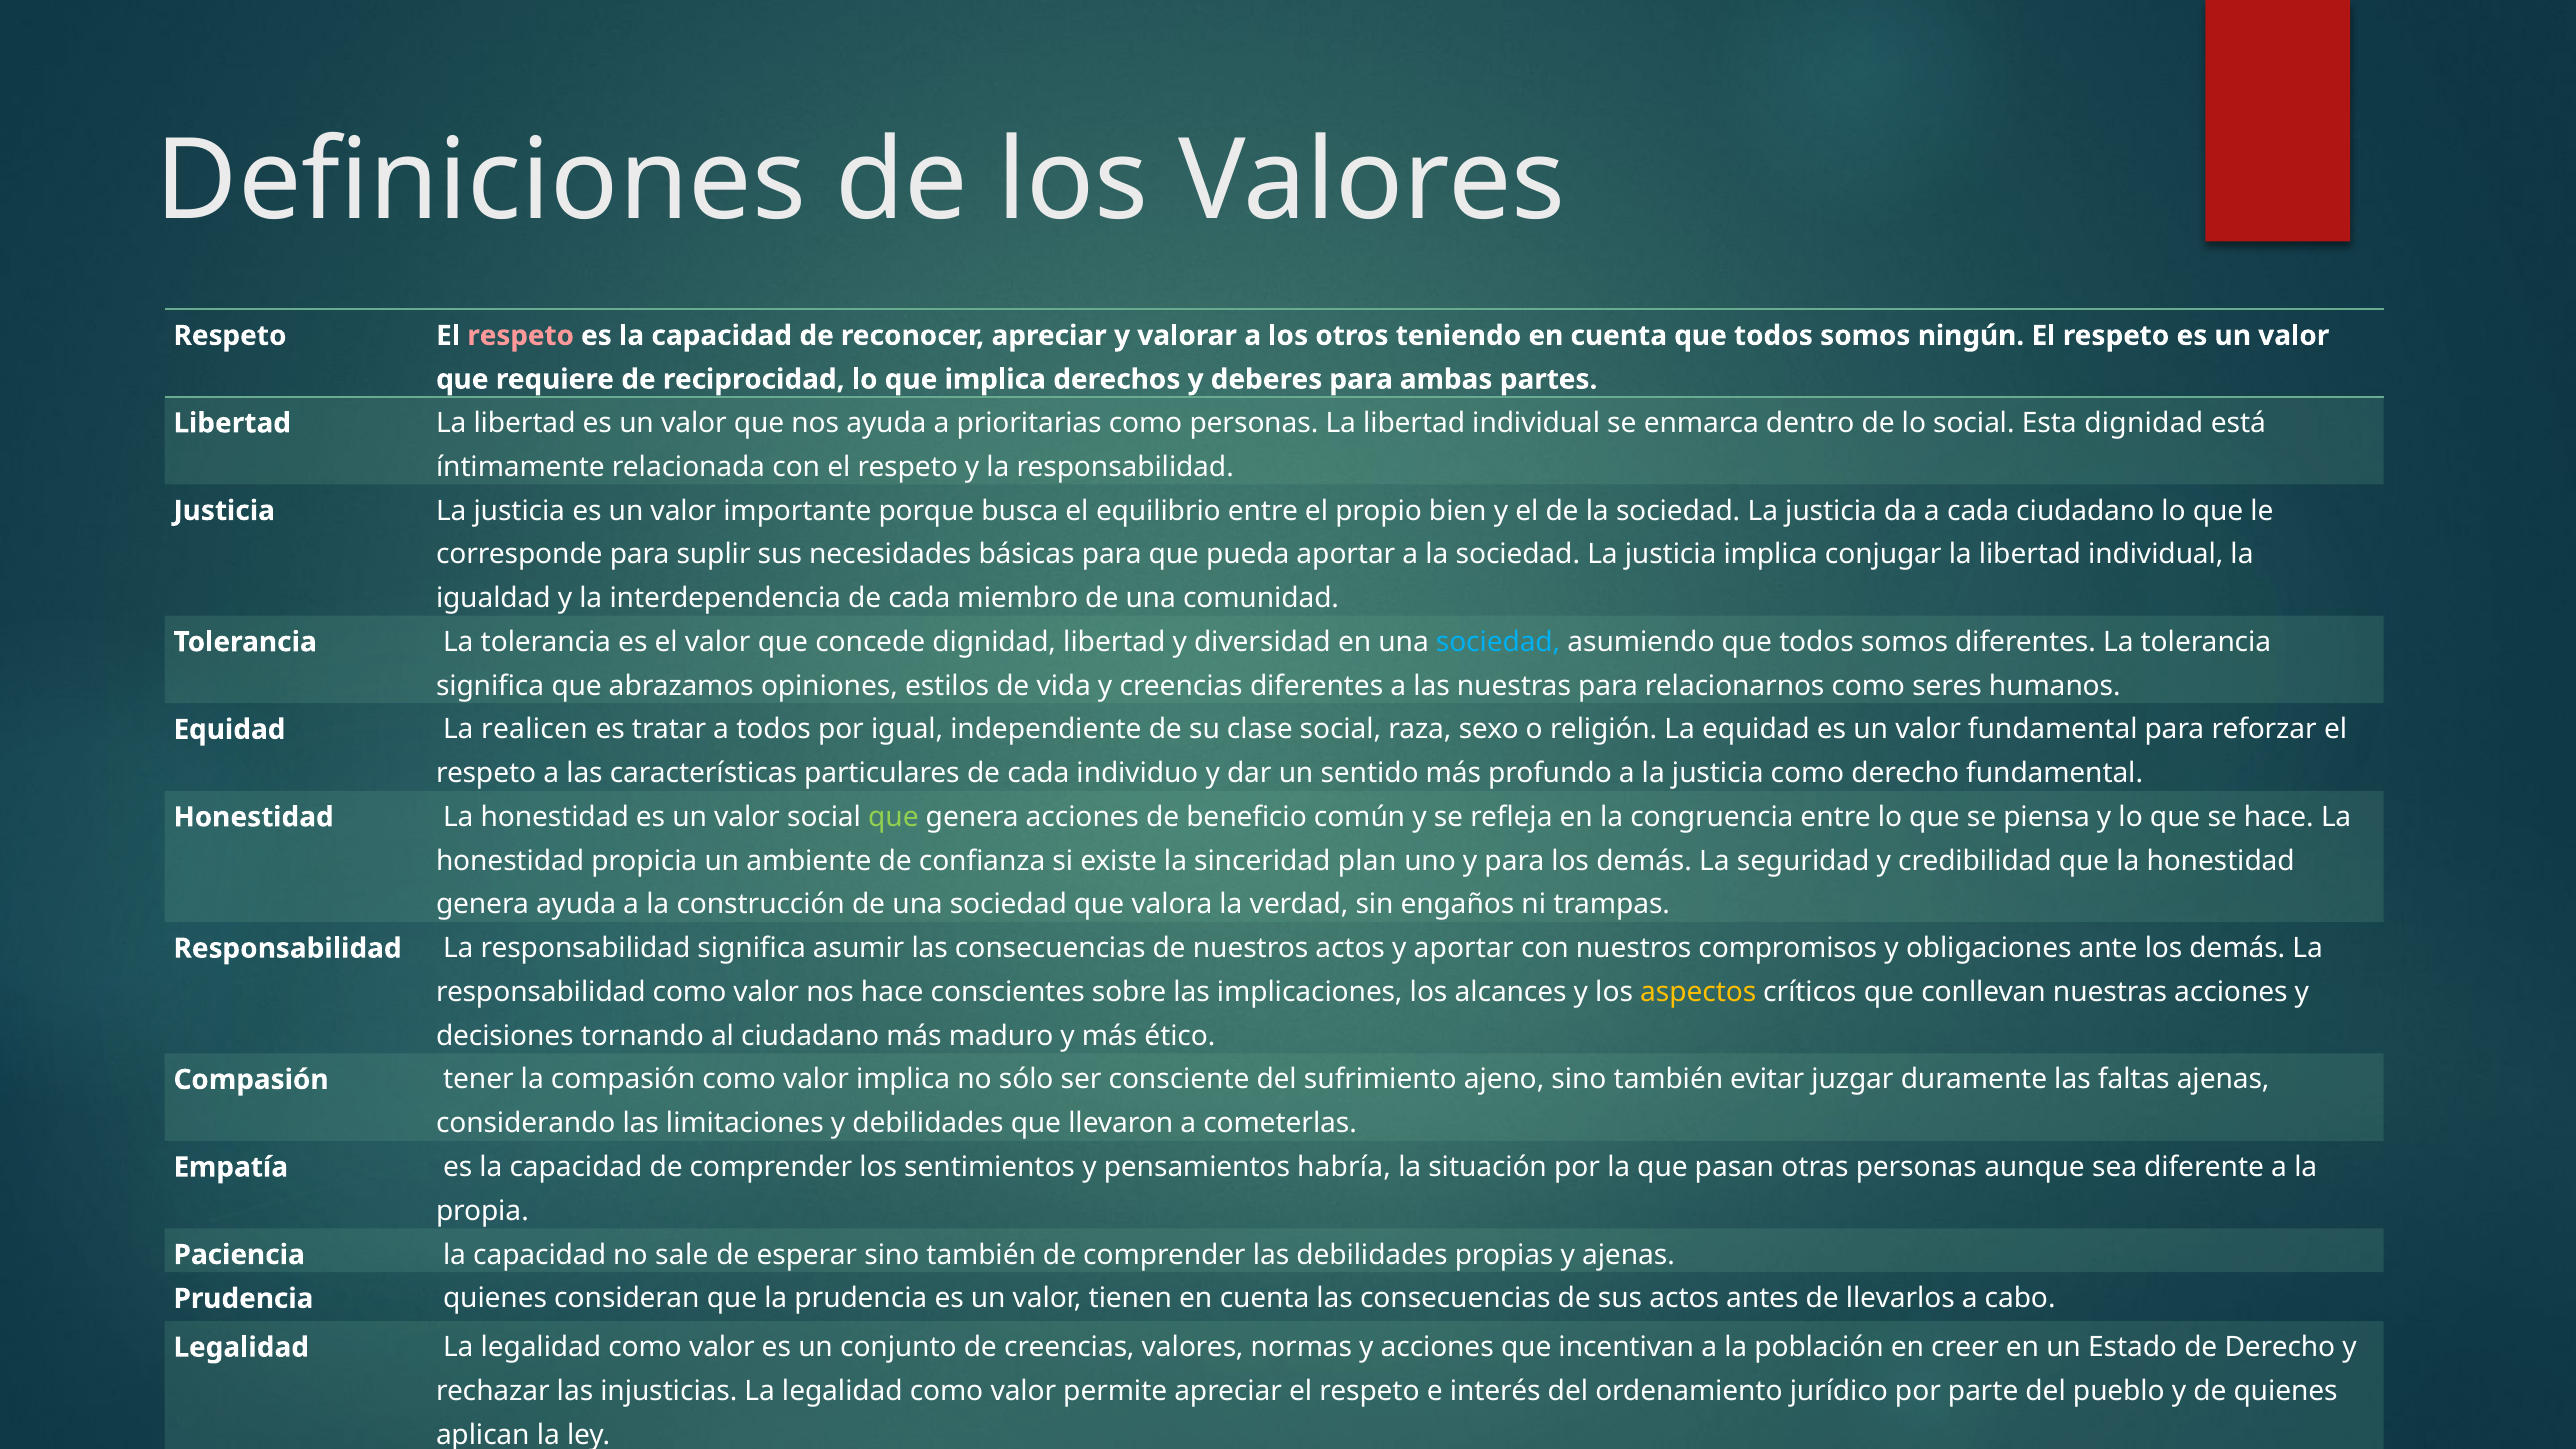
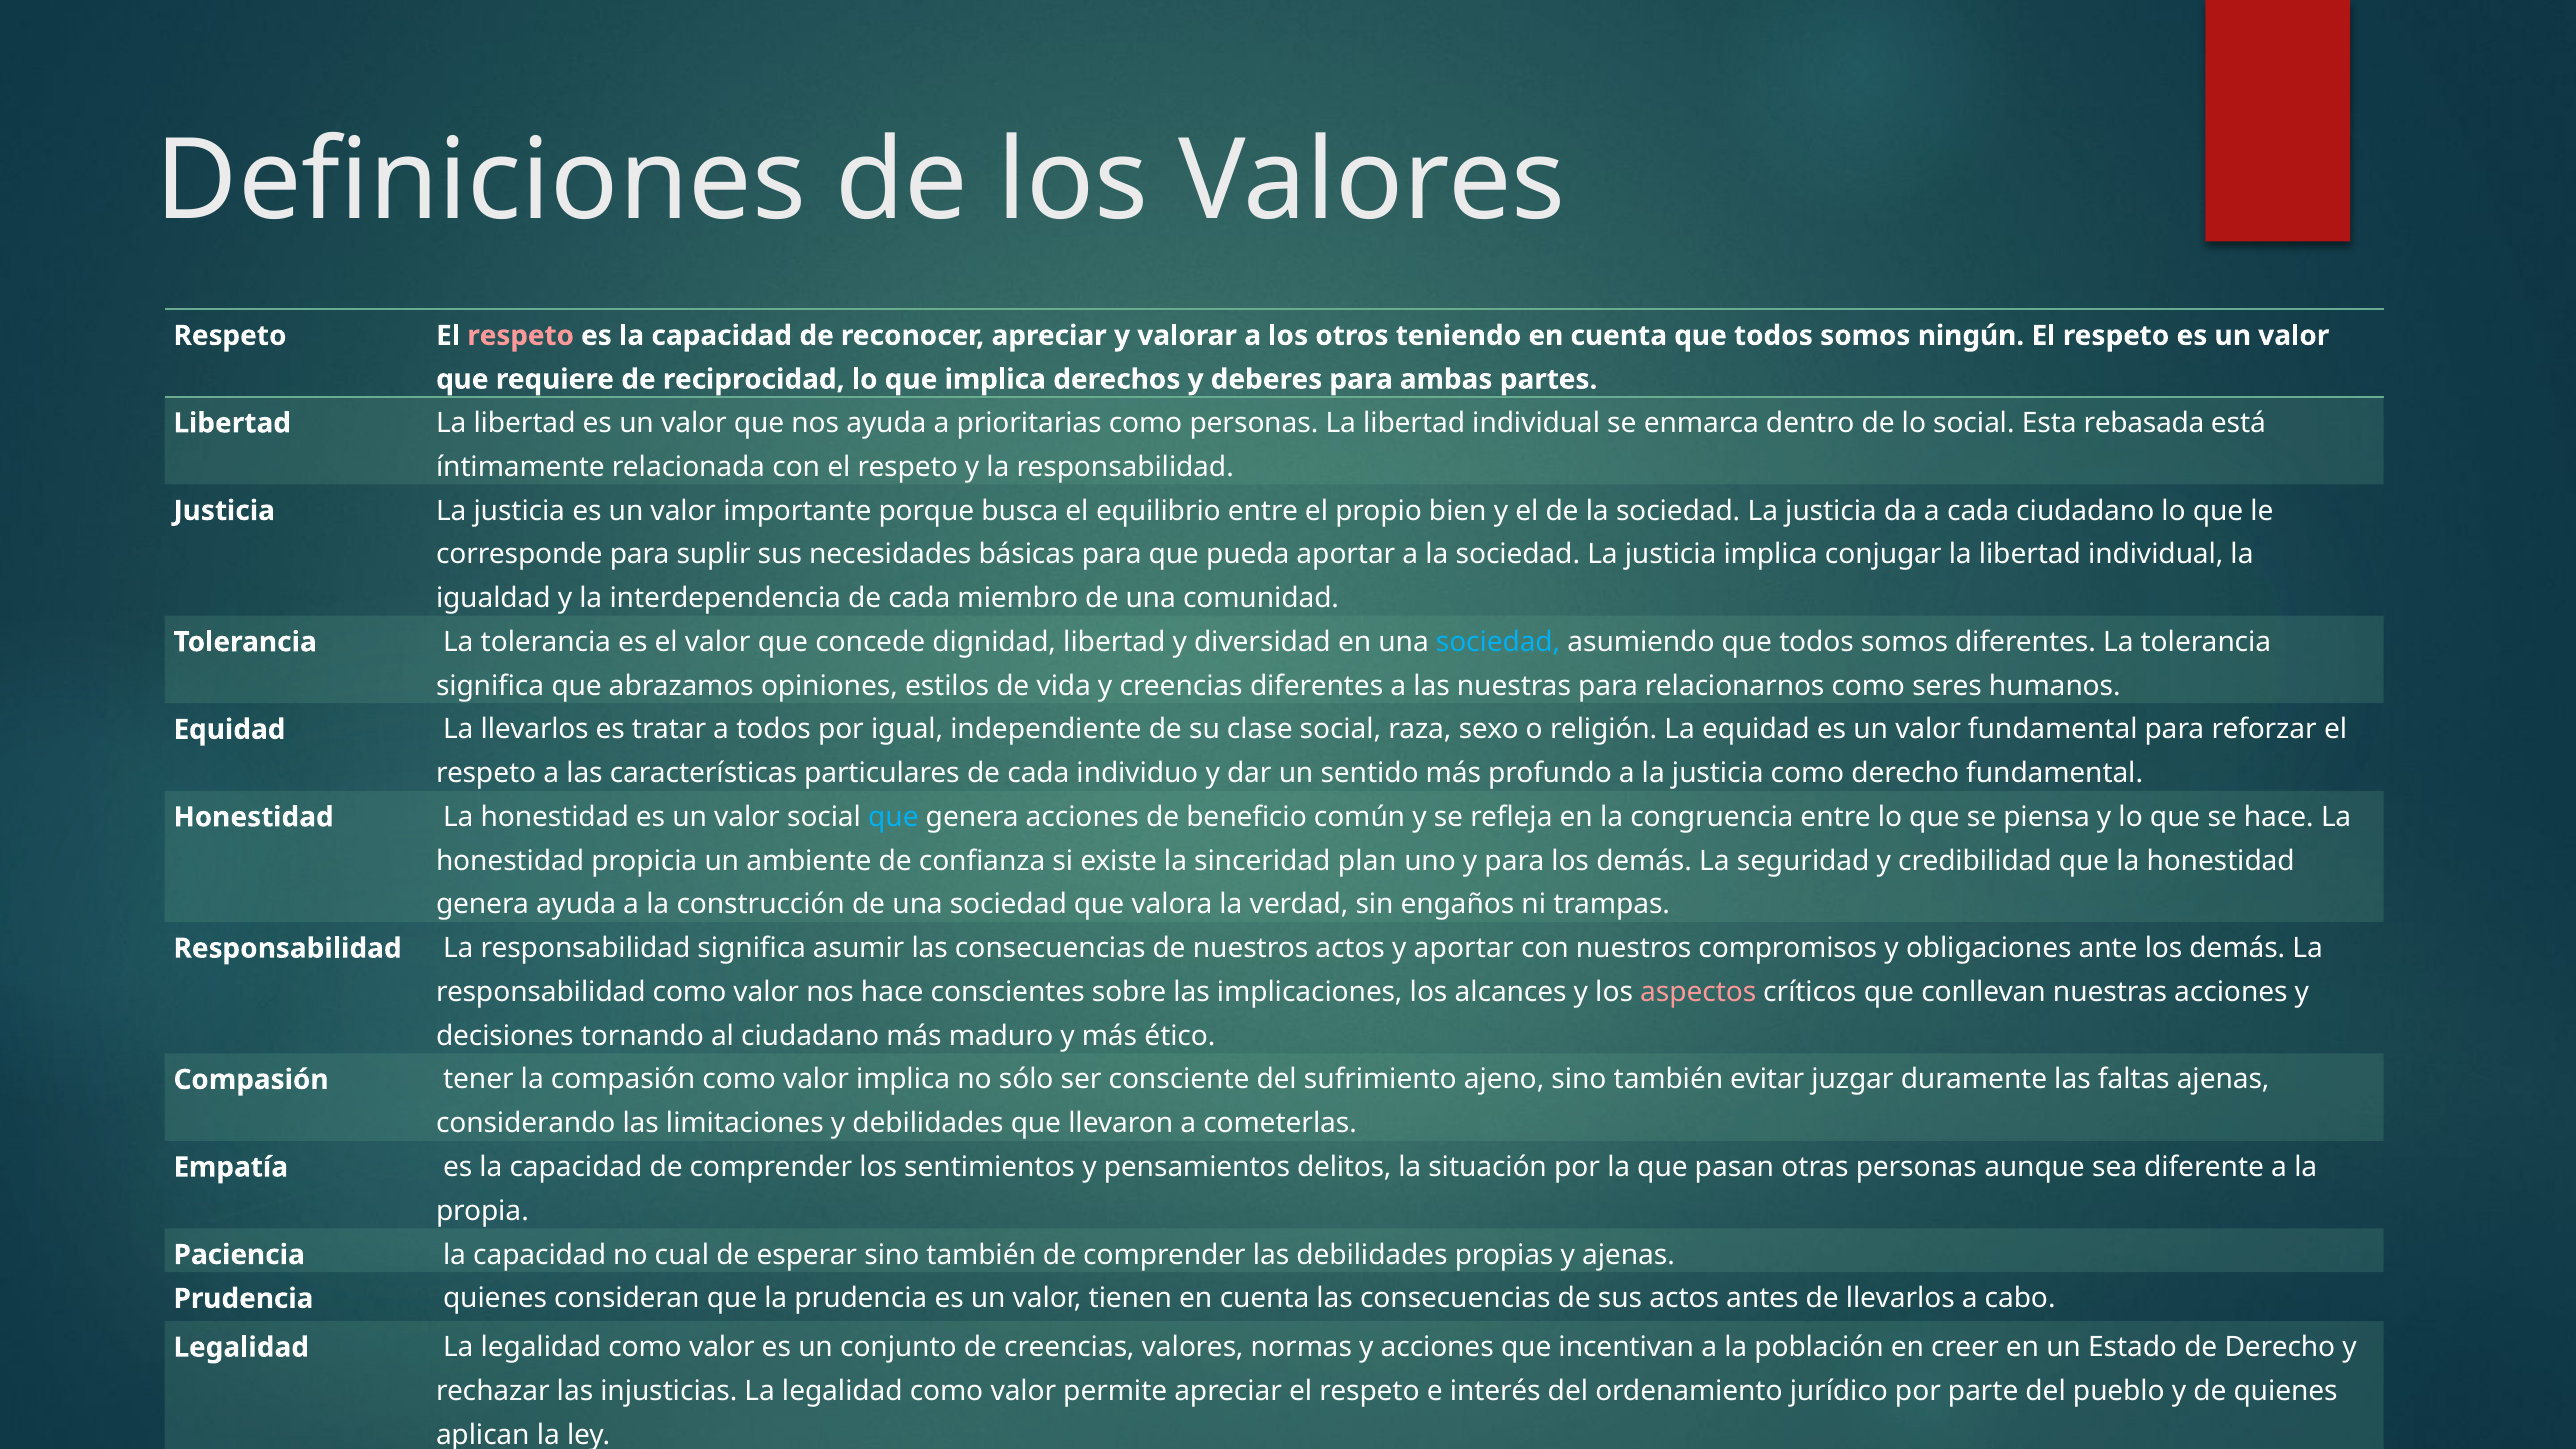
Esta dignidad: dignidad -> rebasada
La realicen: realicen -> llevarlos
que at (893, 817) colour: light green -> light blue
aspectos colour: yellow -> pink
habría: habría -> delitos
sale: sale -> cual
